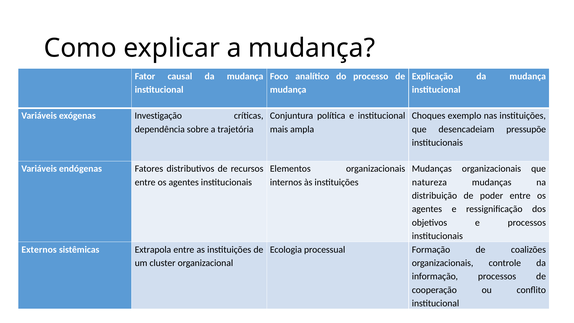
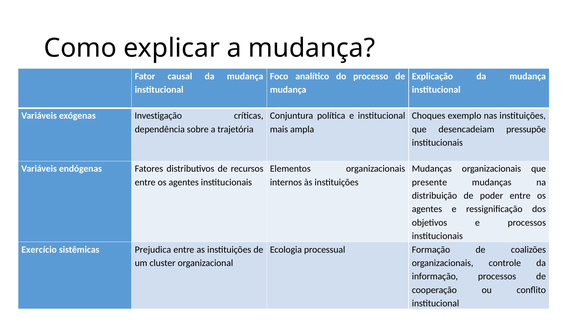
natureza: natureza -> presente
Externos: Externos -> Exercício
Extrapola: Extrapola -> Prejudica
